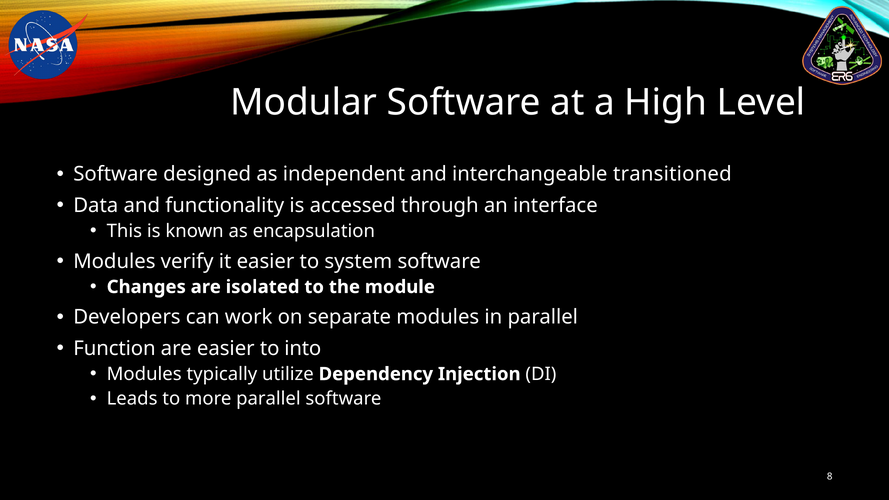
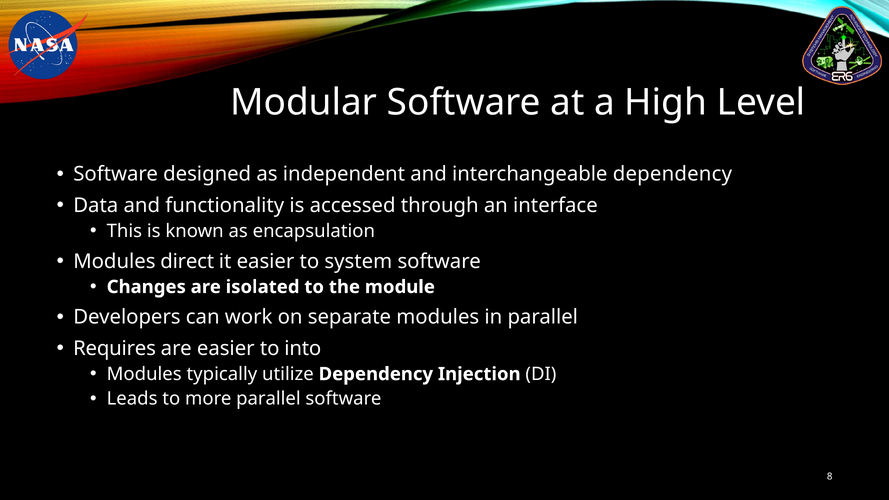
interchangeable transitioned: transitioned -> dependency
verify: verify -> direct
Function: Function -> Requires
